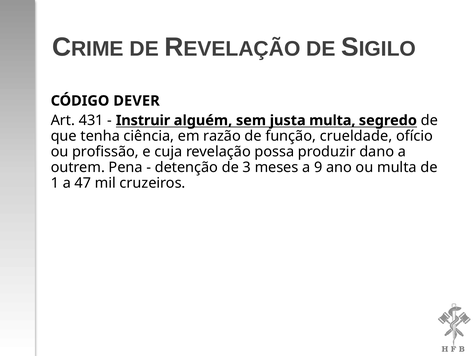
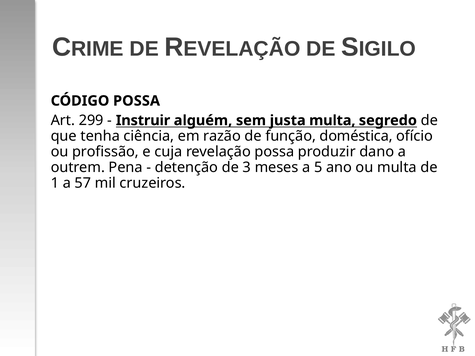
CÓDIGO DEVER: DEVER -> POSSA
431: 431 -> 299
crueldade: crueldade -> doméstica
9: 9 -> 5
47: 47 -> 57
